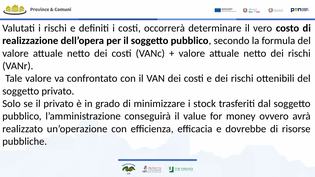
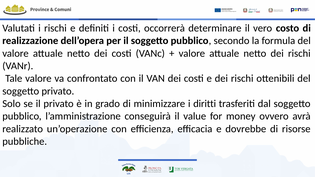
stock: stock -> diritti
